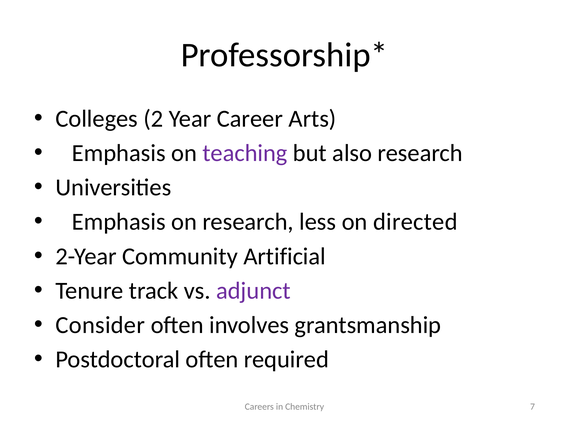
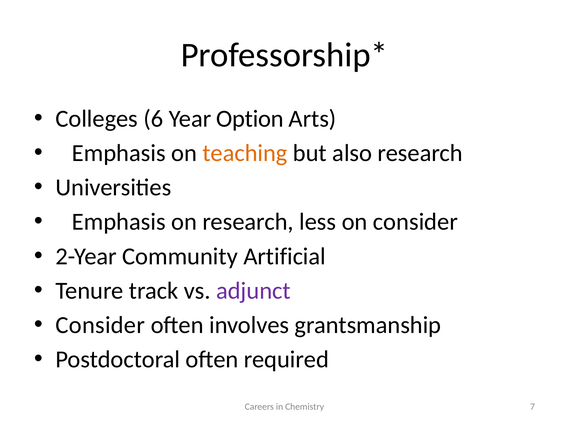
2: 2 -> 6
Career: Career -> Option
teaching colour: purple -> orange
on directed: directed -> consider
